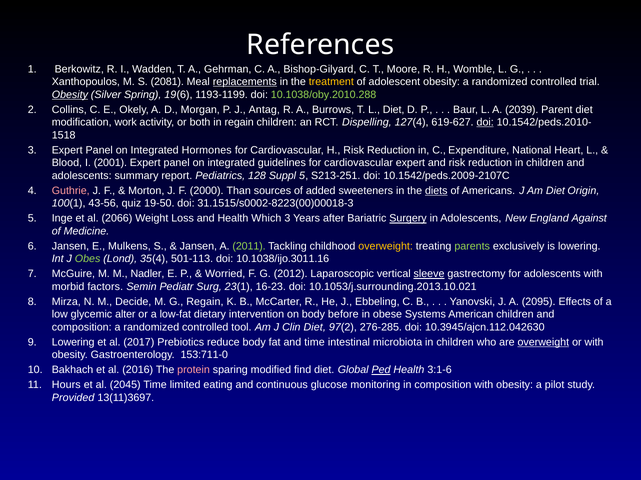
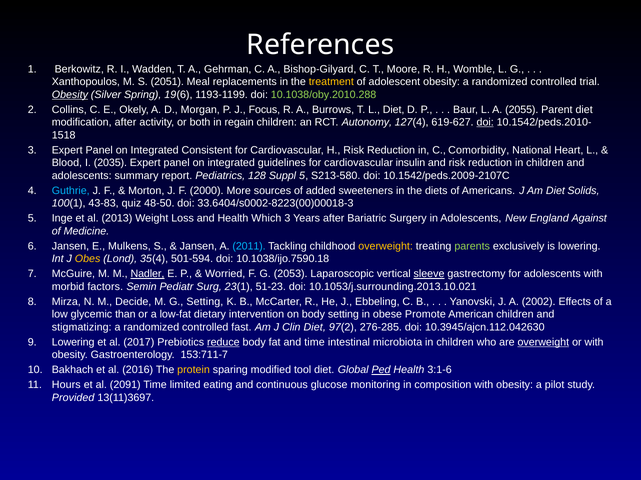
2081: 2081 -> 2051
replacements underline: present -> none
Antag: Antag -> Focus
2039: 2039 -> 2055
modification work: work -> after
Dispelling: Dispelling -> Autonomy
Hormones: Hormones -> Consistent
Expenditure: Expenditure -> Comorbidity
2001: 2001 -> 2035
cardiovascular expert: expert -> insulin
S213-251: S213-251 -> S213-580
Guthrie colour: pink -> light blue
Than: Than -> More
diets underline: present -> none
Origin: Origin -> Solids
43-56: 43-56 -> 43-83
19-50: 19-50 -> 48-50
31.1515/s0002-8223(00)00018-3: 31.1515/s0002-8223(00)00018-3 -> 33.6404/s0002-8223(00)00018-3
2066: 2066 -> 2013
Surgery underline: present -> none
2011 colour: light green -> light blue
Obes colour: light green -> yellow
501-113: 501-113 -> 501-594
10.1038/ijo.3011.16: 10.1038/ijo.3011.16 -> 10.1038/ijo.7590.18
Nadler underline: none -> present
2012: 2012 -> 2053
16-23: 16-23 -> 51-23
G Regain: Regain -> Setting
2095: 2095 -> 2002
alter: alter -> than
body before: before -> setting
Systems: Systems -> Promote
composition at (82, 328): composition -> stigmatizing
tool: tool -> fast
reduce underline: none -> present
153:711-0: 153:711-0 -> 153:711-7
protein colour: pink -> yellow
find: find -> tool
2045: 2045 -> 2091
